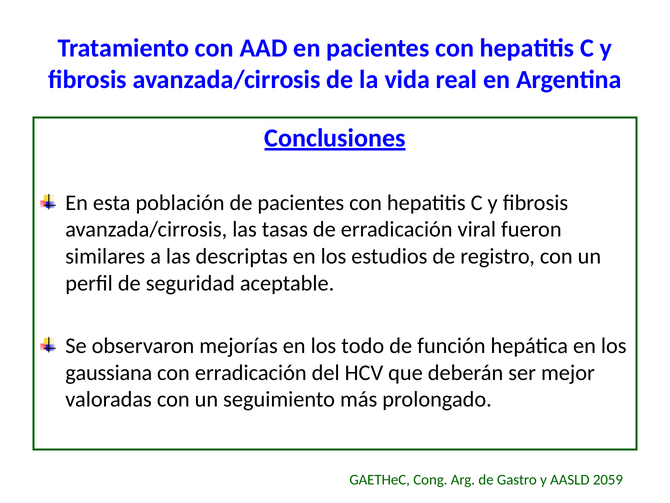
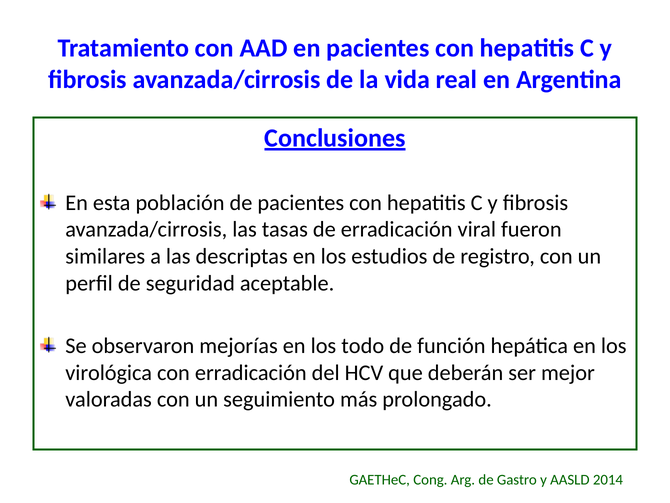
gaussiana: gaussiana -> virológica
2059: 2059 -> 2014
